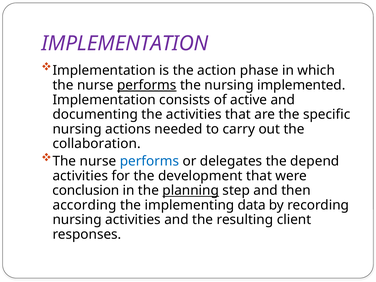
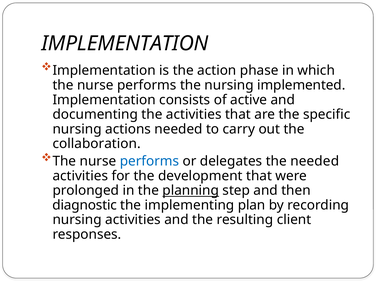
IMPLEMENTATION at (125, 43) colour: purple -> black
performs at (147, 85) underline: present -> none
the depend: depend -> needed
conclusion: conclusion -> prolonged
according: according -> diagnostic
data: data -> plan
